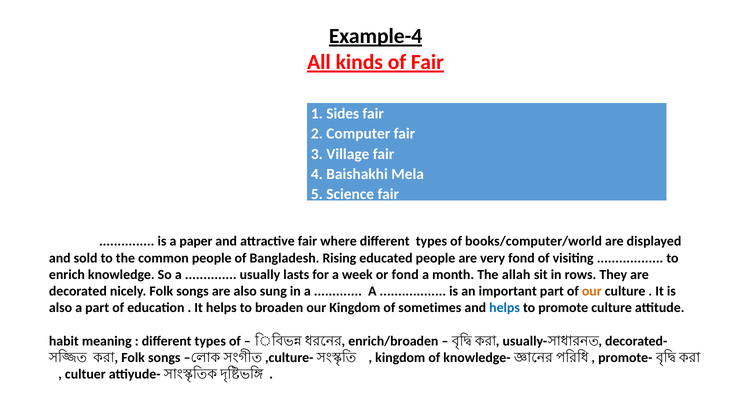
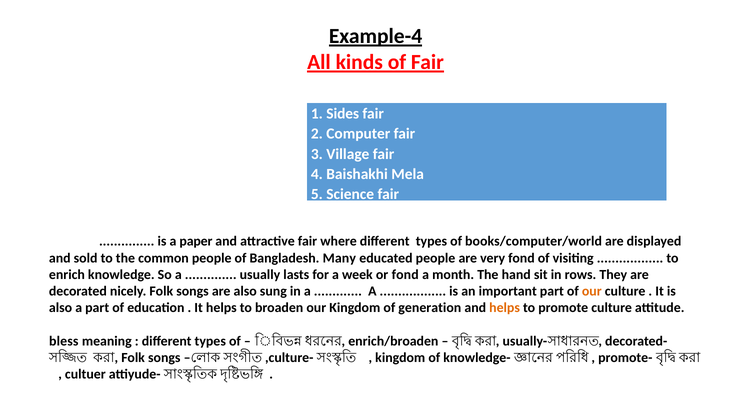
Rising: Rising -> Many
allah: allah -> hand
sometimes: sometimes -> generation
helps at (505, 308) colour: blue -> orange
habit: habit -> bless
